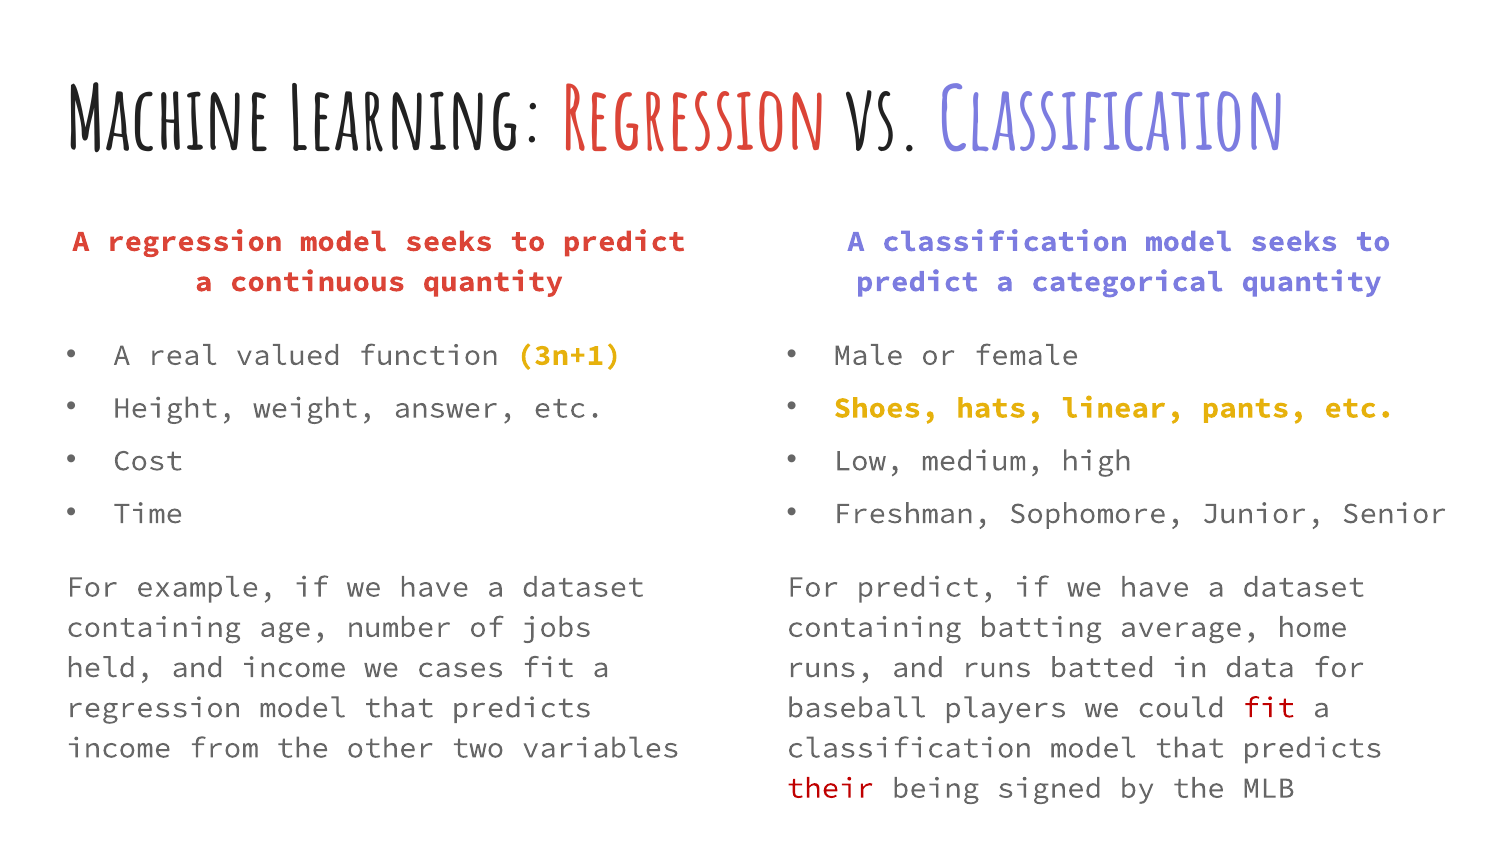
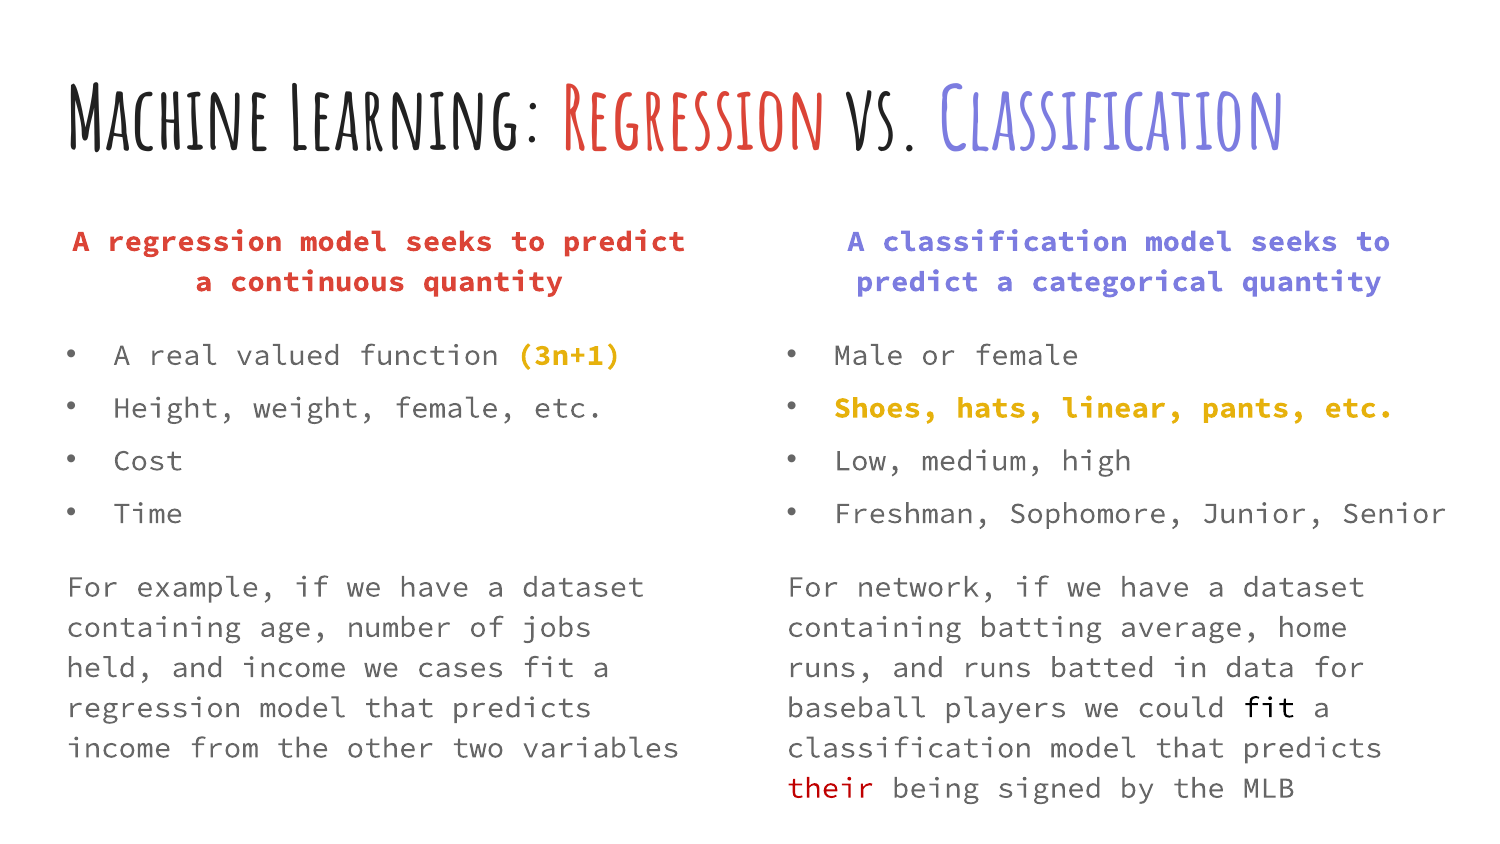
weight answer: answer -> female
For predict: predict -> network
fit at (1269, 707) colour: red -> black
